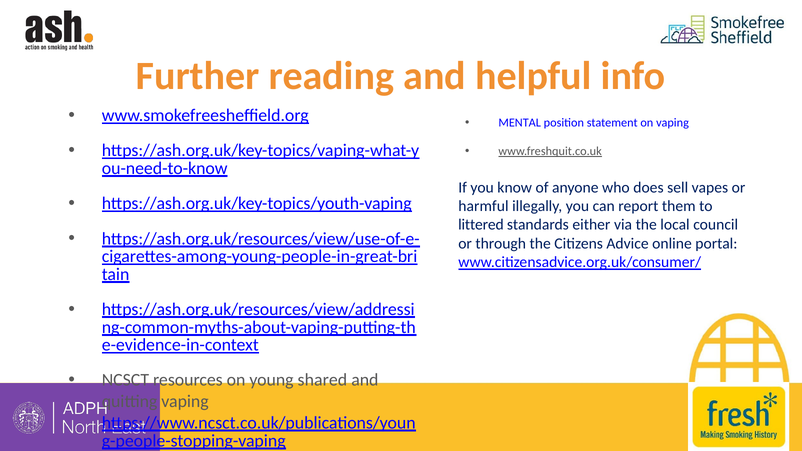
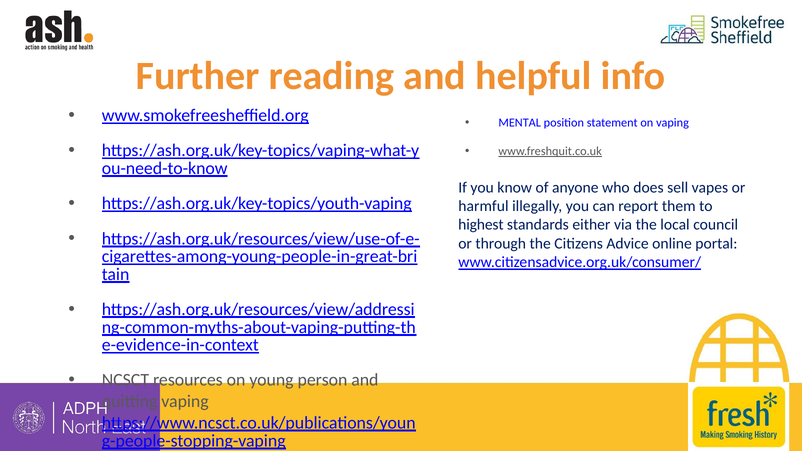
littered: littered -> highest
shared: shared -> person
